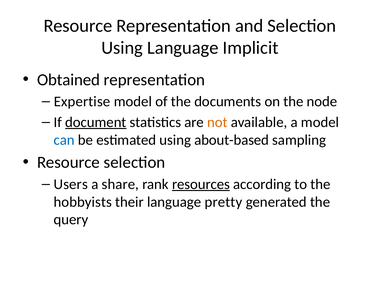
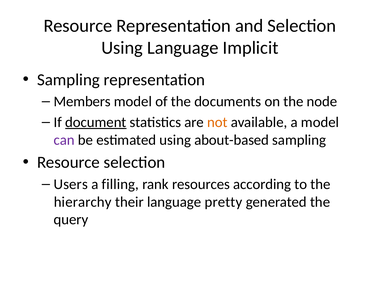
Obtained at (69, 80): Obtained -> Sampling
Expertise: Expertise -> Members
can colour: blue -> purple
share: share -> filling
resources underline: present -> none
hobbyists: hobbyists -> hierarchy
